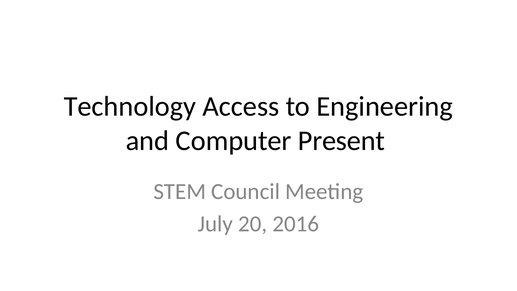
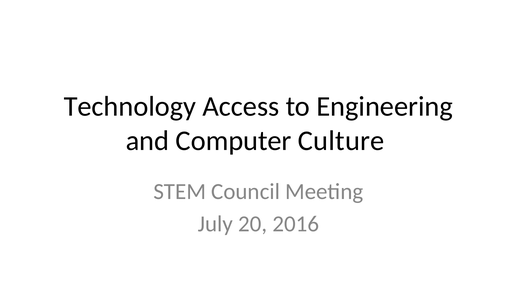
Present: Present -> Culture
